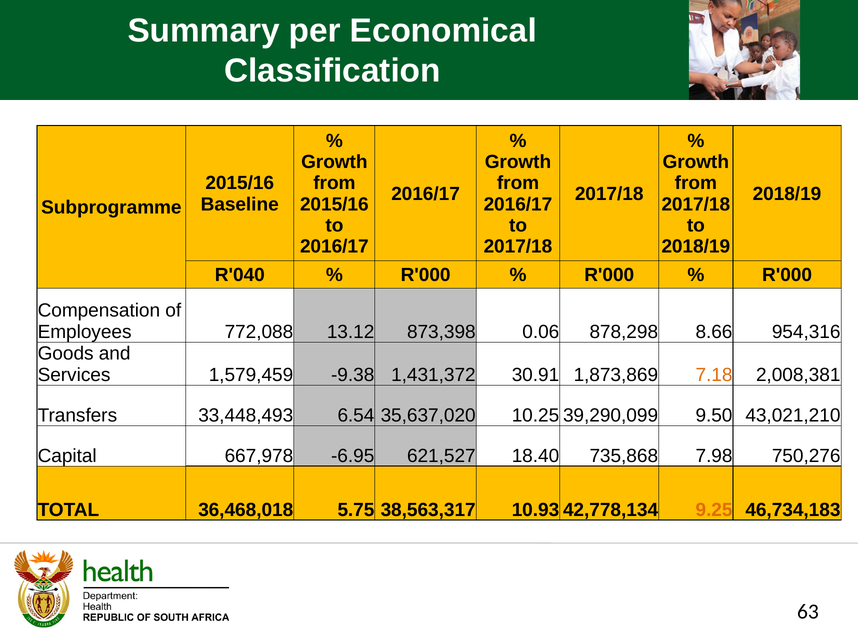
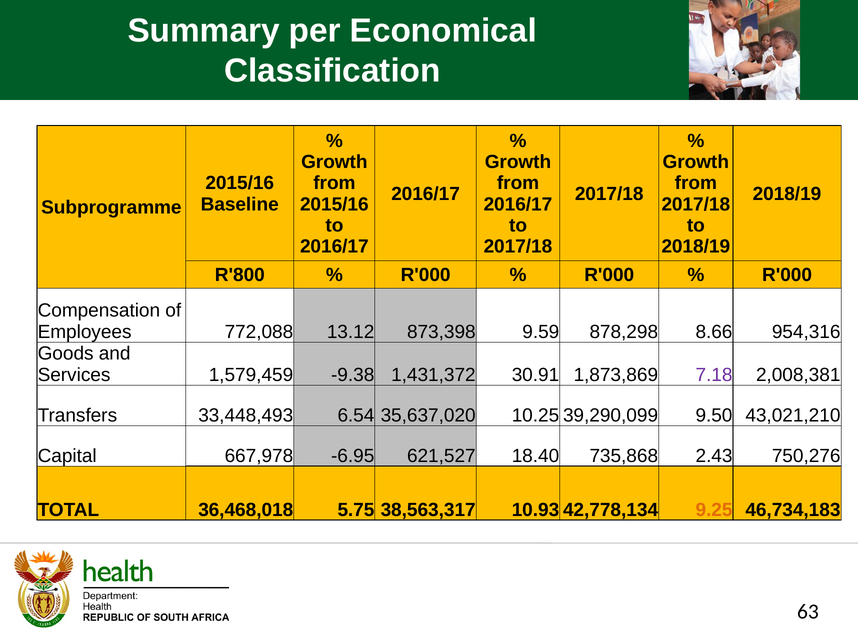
R'040: R'040 -> R'800
0.06: 0.06 -> 9.59
7.18 colour: orange -> purple
7.98: 7.98 -> 2.43
